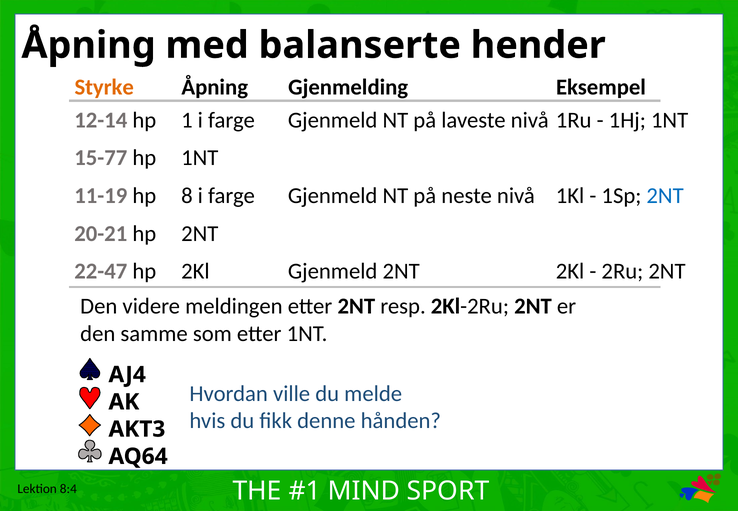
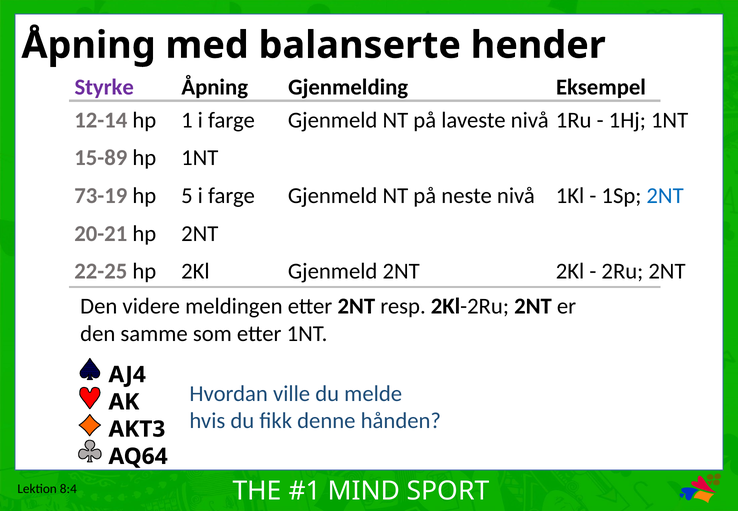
Styrke colour: orange -> purple
15-77: 15-77 -> 15-89
11-19: 11-19 -> 73-19
8: 8 -> 5
22-47: 22-47 -> 22-25
